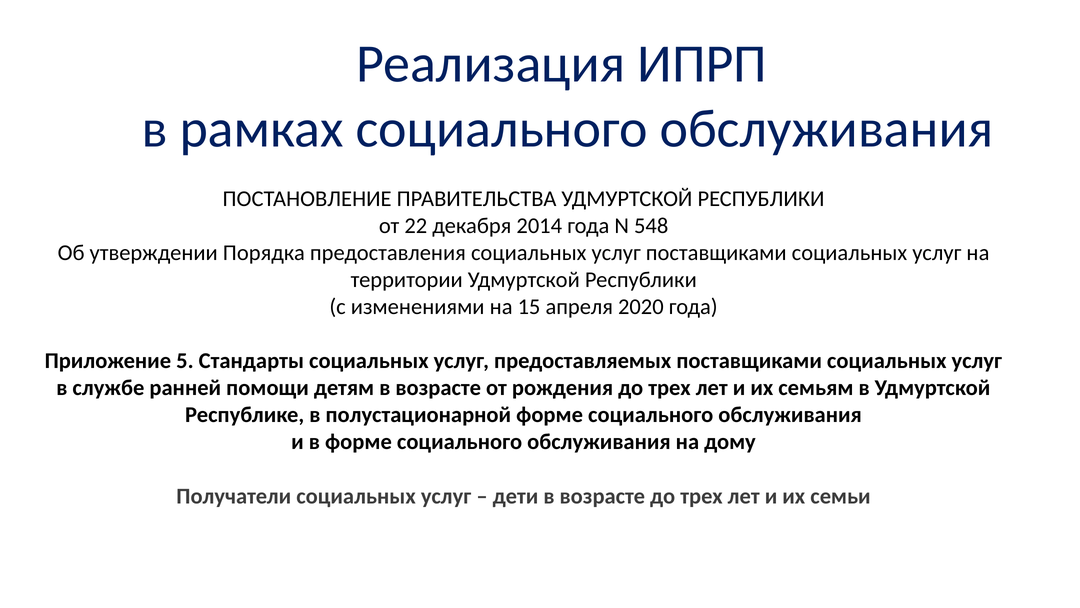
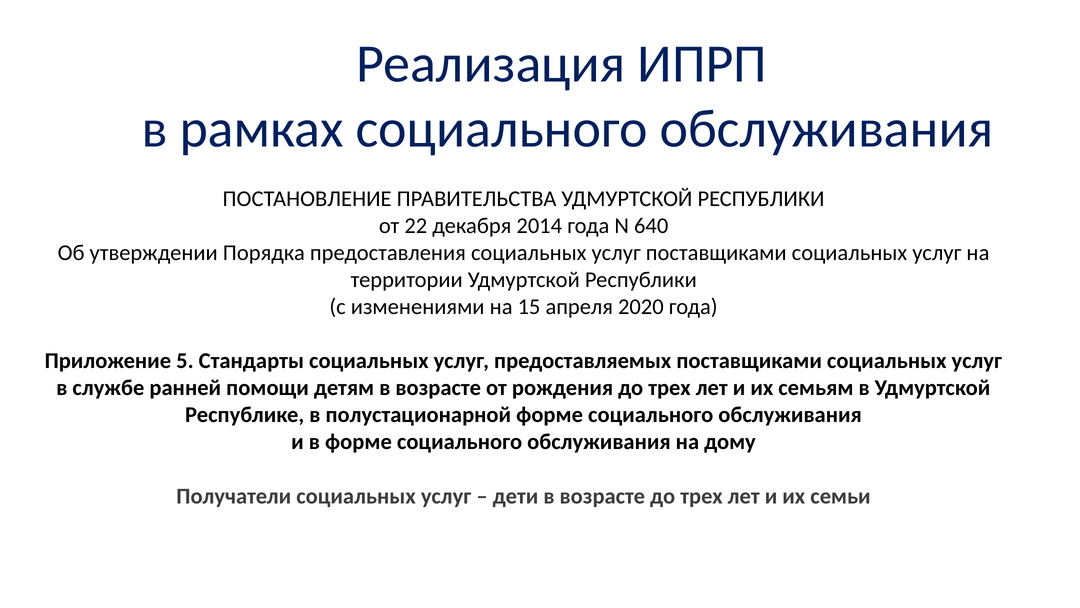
548: 548 -> 640
